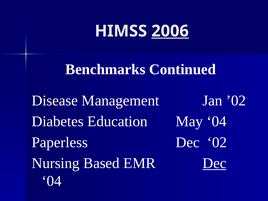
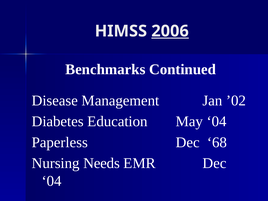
02: 02 -> 68
Based: Based -> Needs
Dec at (215, 163) underline: present -> none
